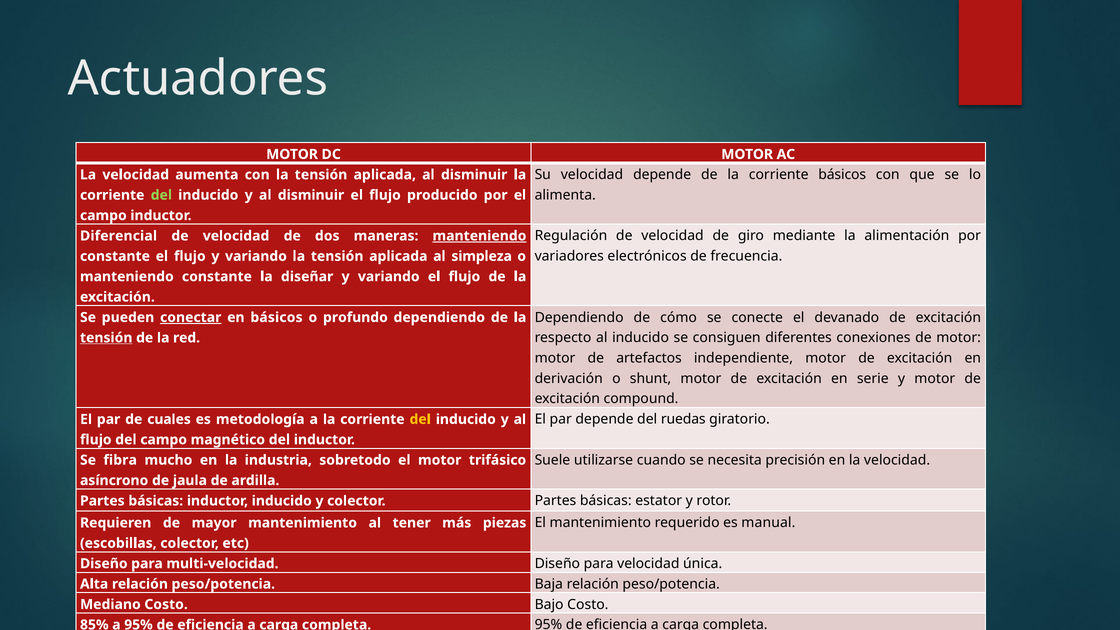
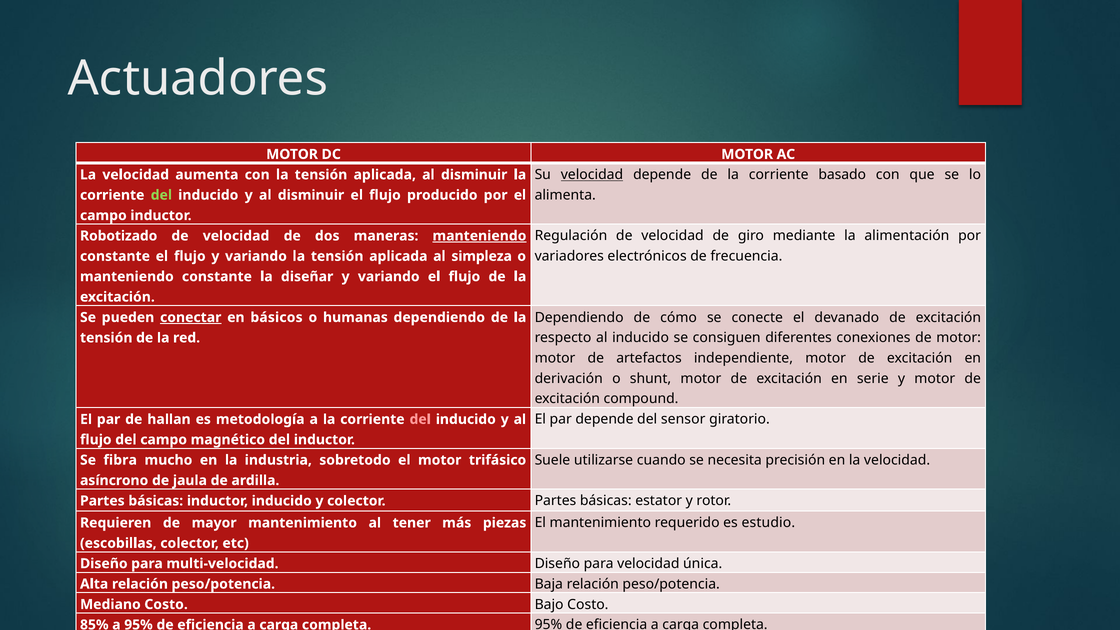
velocidad at (592, 175) underline: none -> present
corriente básicos: básicos -> basado
Diferencial: Diferencial -> Robotizado
profundo: profundo -> humanas
tensión at (106, 338) underline: present -> none
ruedas: ruedas -> sensor
cuales: cuales -> hallan
del at (420, 419) colour: yellow -> pink
manual: manual -> estudio
